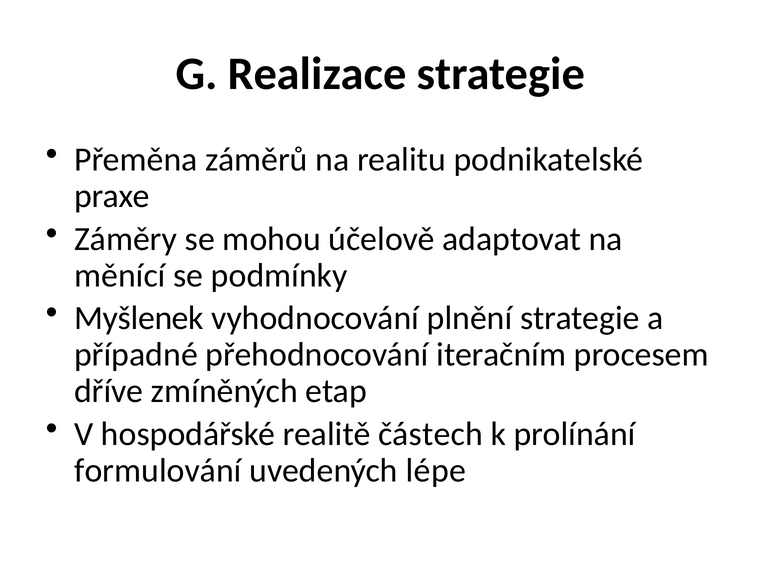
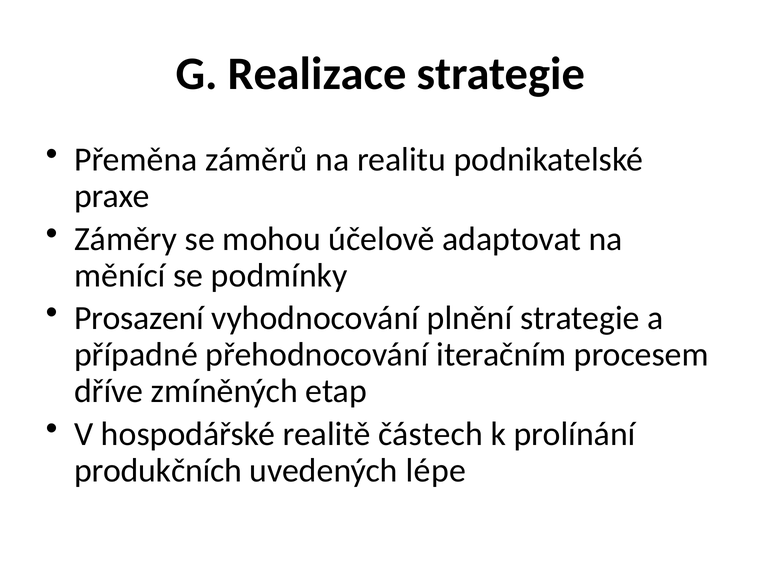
Myšlenek: Myšlenek -> Prosazení
formulování: formulování -> produkčních
